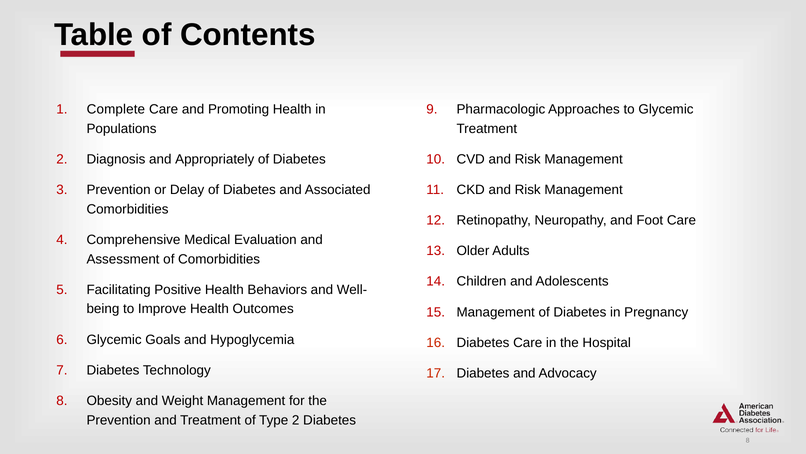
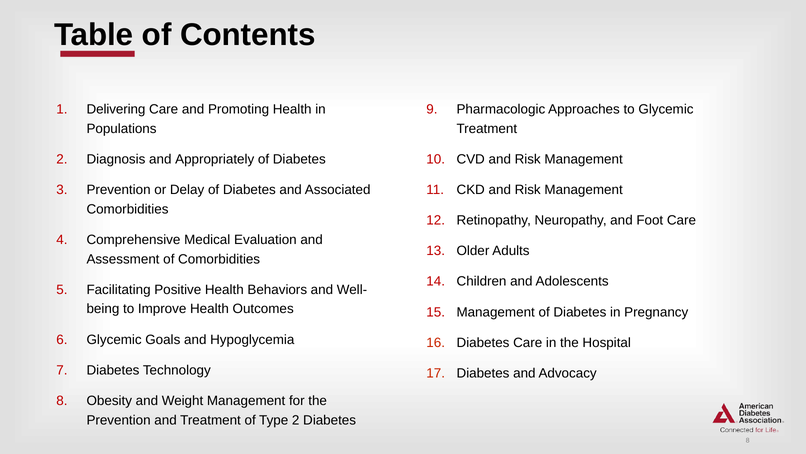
Complete: Complete -> Delivering
